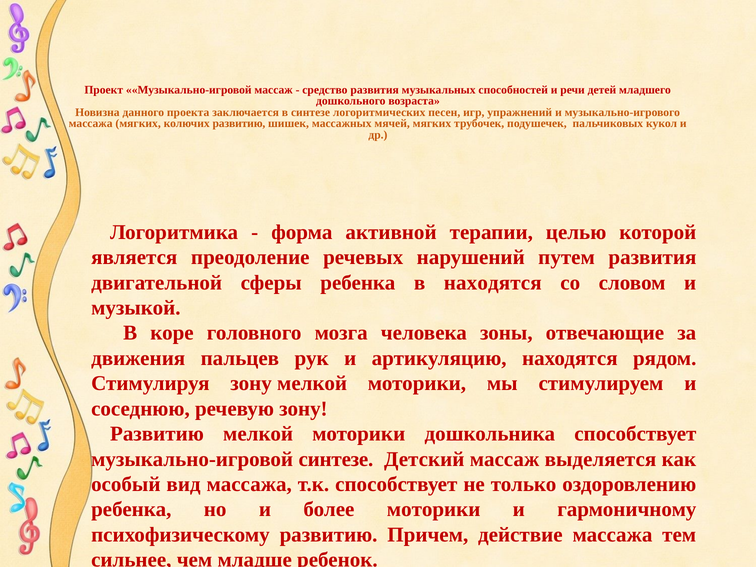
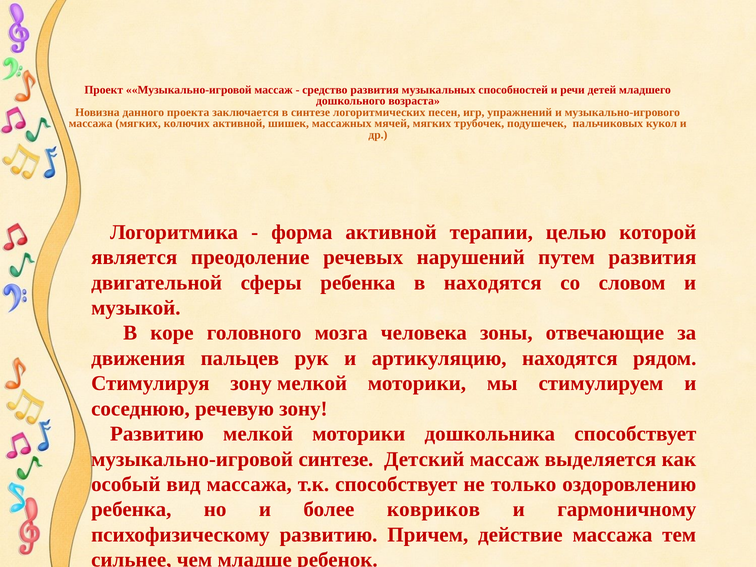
колючих развитию: развитию -> активной
более моторики: моторики -> ковриков
